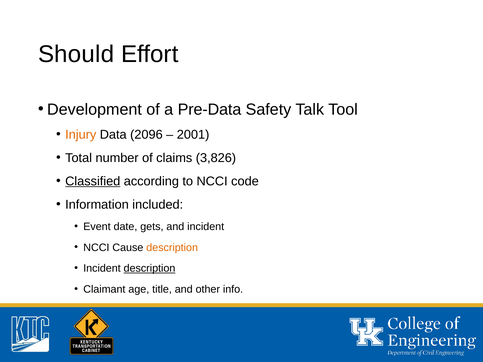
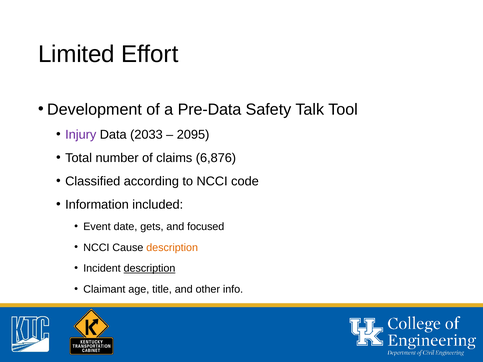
Should: Should -> Limited
Injury colour: orange -> purple
2096: 2096 -> 2033
2001: 2001 -> 2095
3,826: 3,826 -> 6,876
Classified underline: present -> none
and incident: incident -> focused
